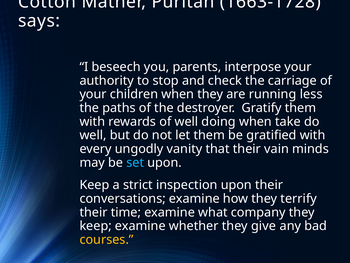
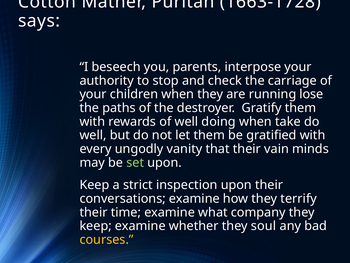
less: less -> lose
set colour: light blue -> light green
give: give -> soul
